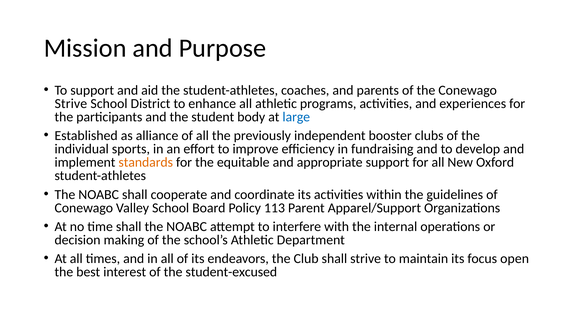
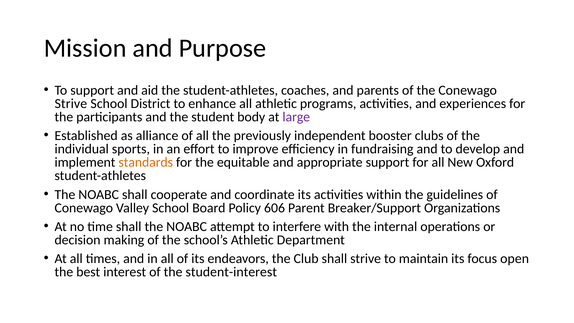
large colour: blue -> purple
113: 113 -> 606
Apparel/Support: Apparel/Support -> Breaker/Support
student-excused: student-excused -> student-interest
